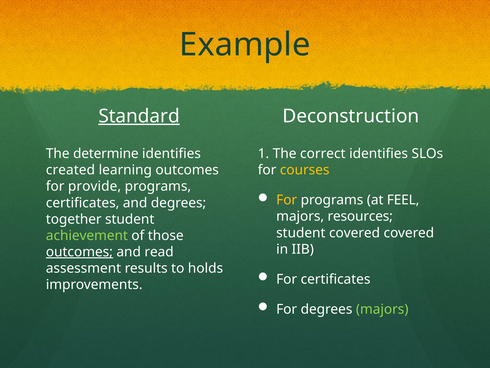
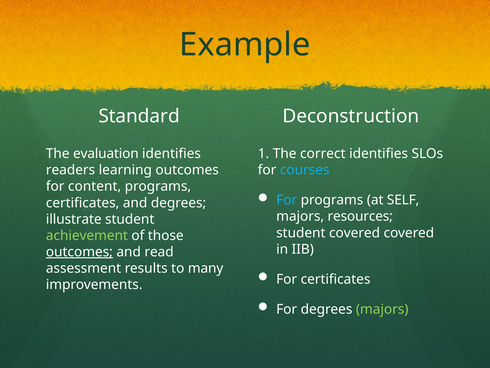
Standard underline: present -> none
determine: determine -> evaluation
created: created -> readers
courses colour: yellow -> light blue
provide: provide -> content
For at (287, 200) colour: yellow -> light blue
FEEL: FEEL -> SELF
together: together -> illustrate
holds: holds -> many
